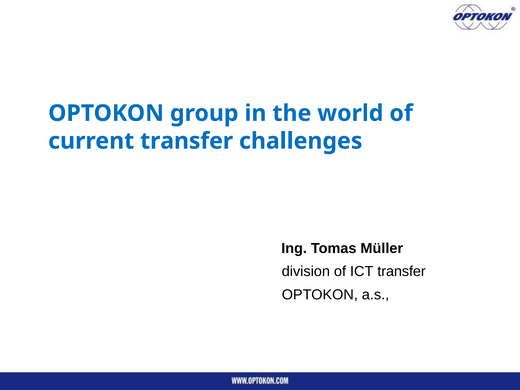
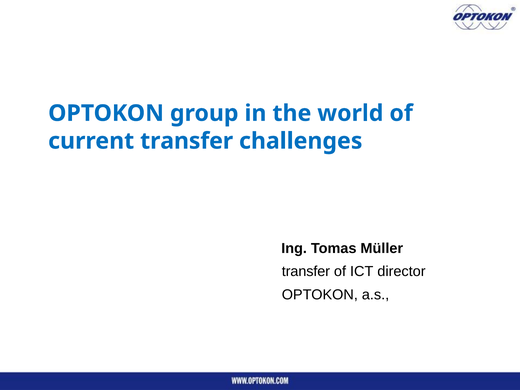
division at (306, 271): division -> transfer
ICT transfer: transfer -> director
